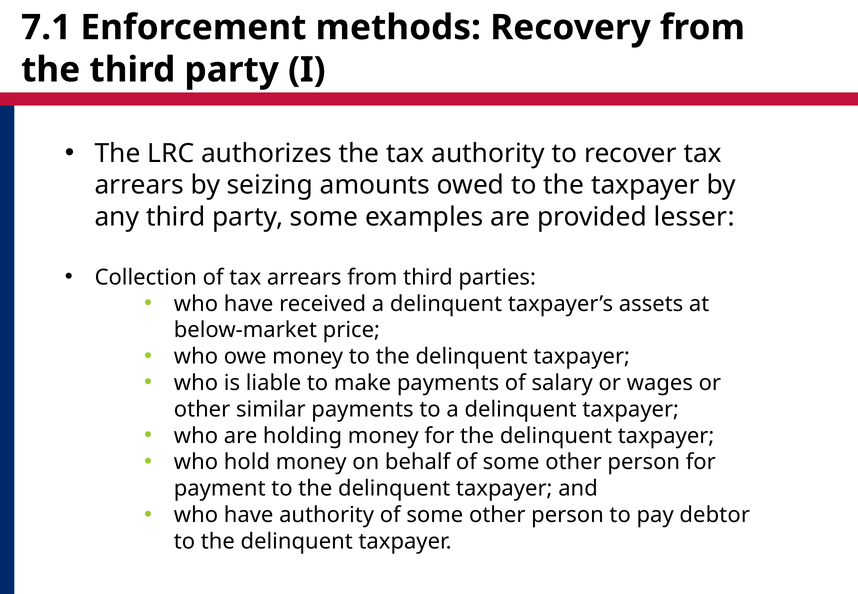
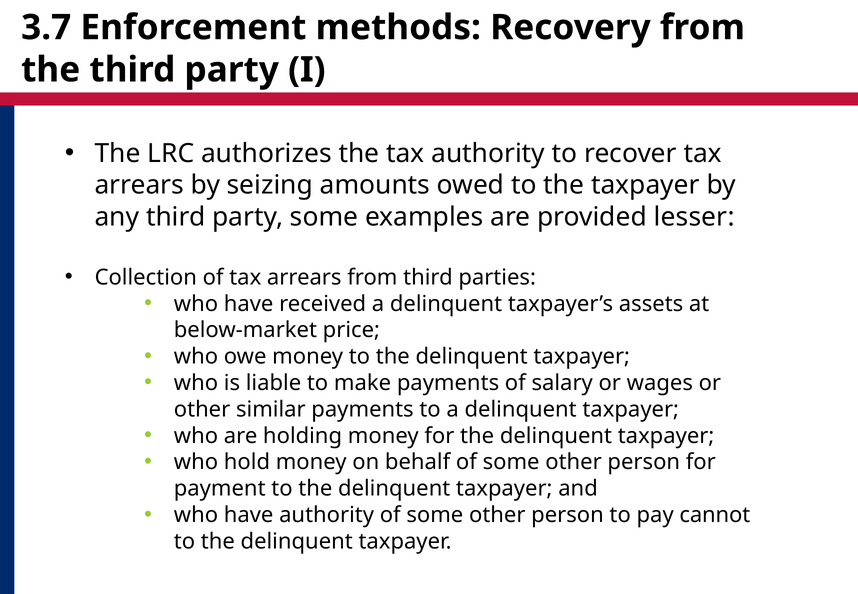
7.1: 7.1 -> 3.7
debtor: debtor -> cannot
